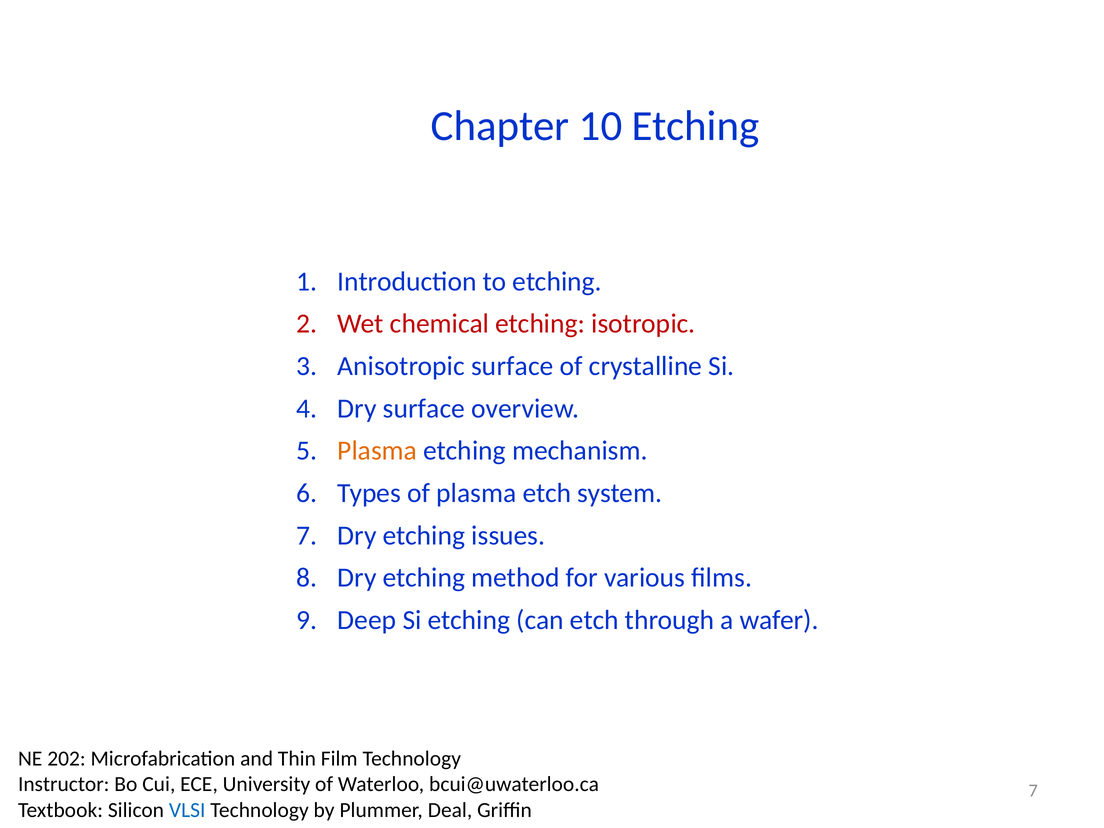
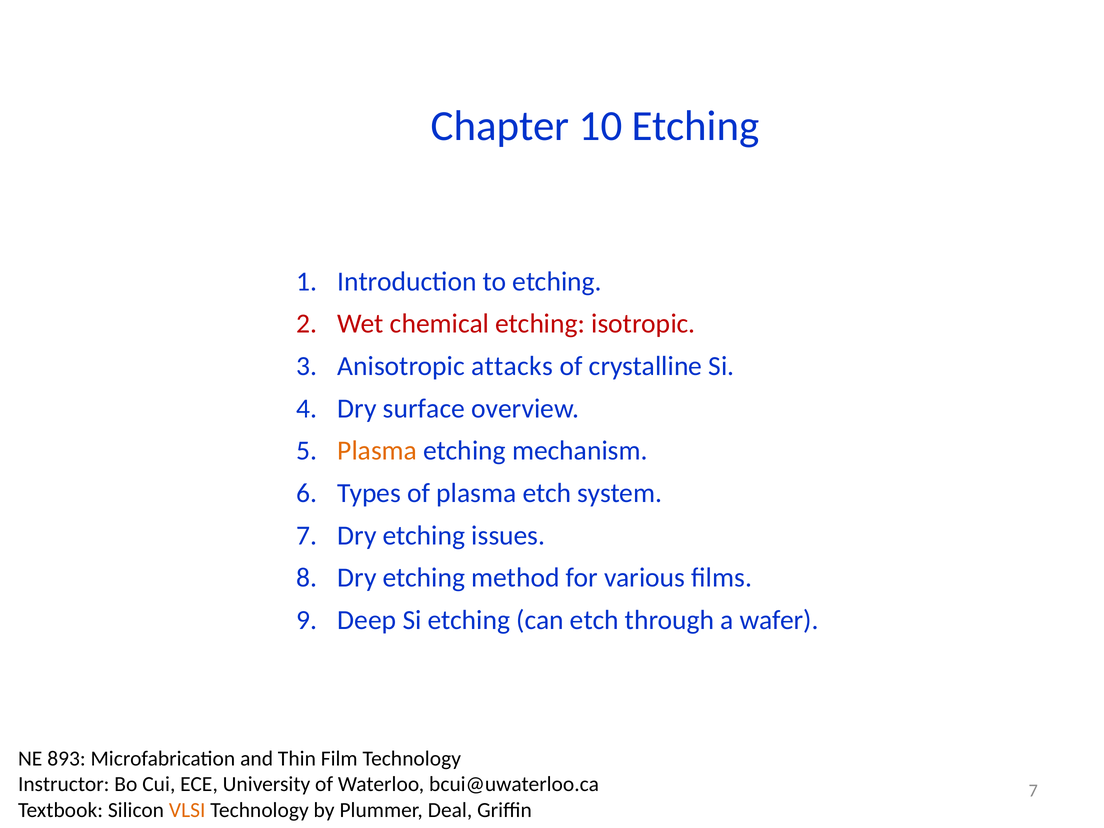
Anisotropic surface: surface -> attacks
202: 202 -> 893
VLSI colour: blue -> orange
